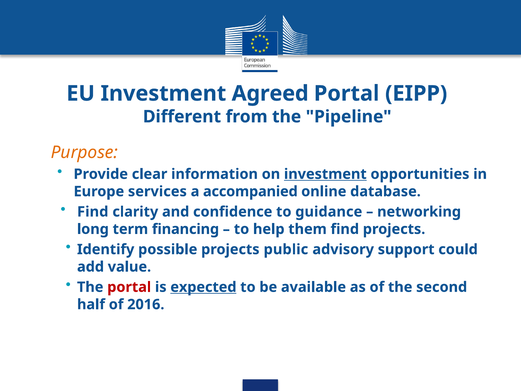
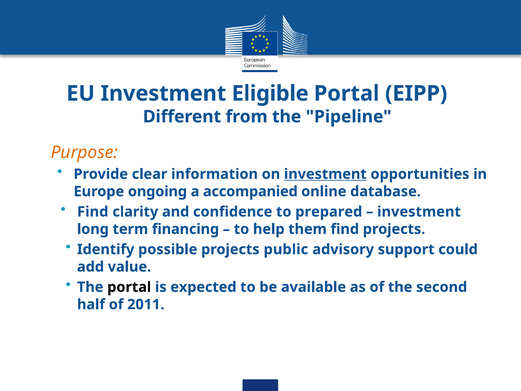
Agreed: Agreed -> Eligible
services: services -> ongoing
guidance: guidance -> prepared
networking at (419, 212): networking -> investment
portal at (129, 287) colour: red -> black
expected underline: present -> none
2016: 2016 -> 2011
